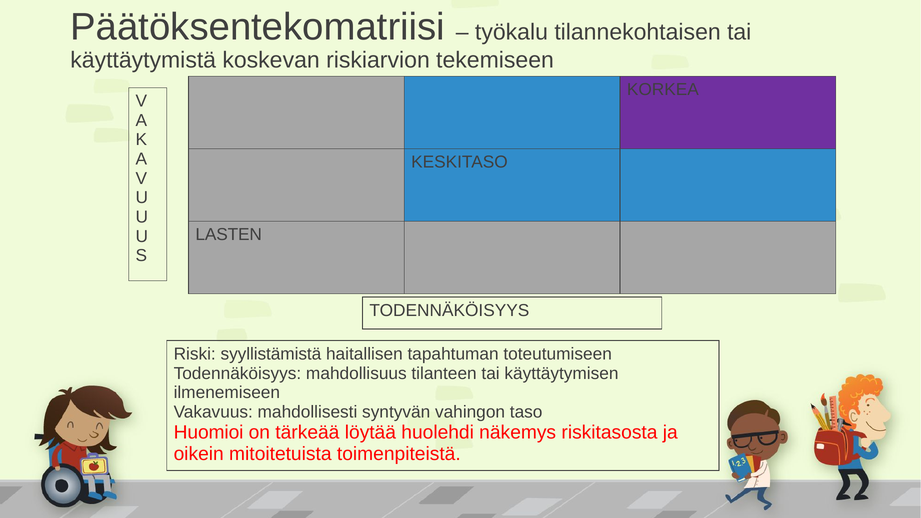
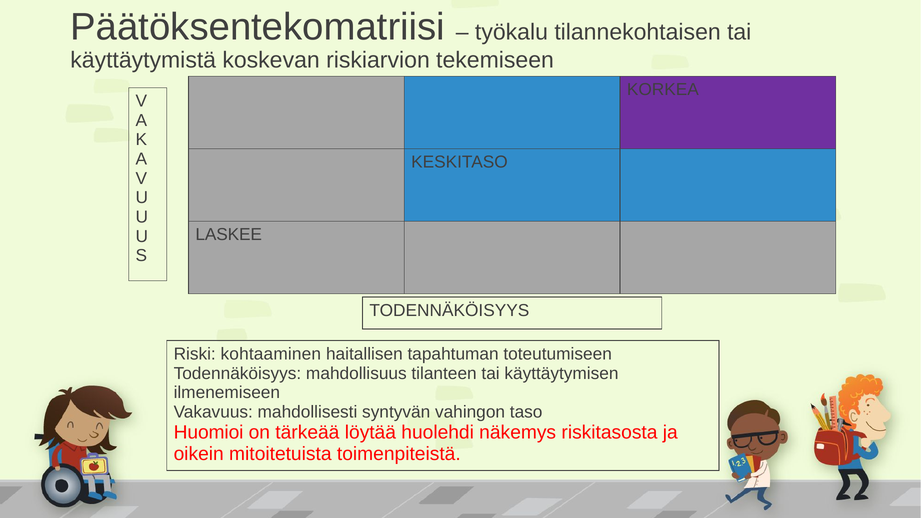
LASTEN: LASTEN -> LASKEE
syyllistämistä: syyllistämistä -> kohtaaminen
